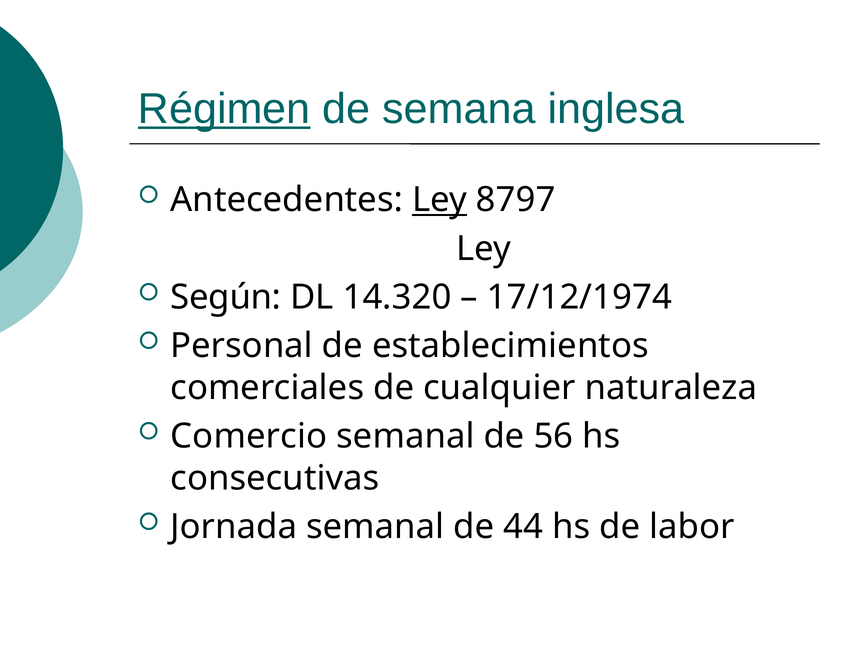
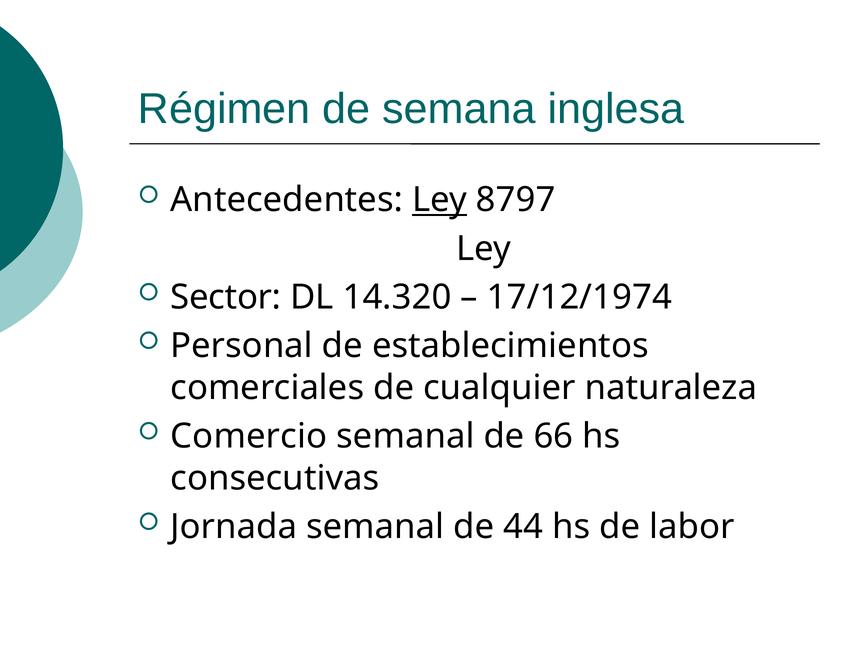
Régimen underline: present -> none
Según: Según -> Sector
56: 56 -> 66
